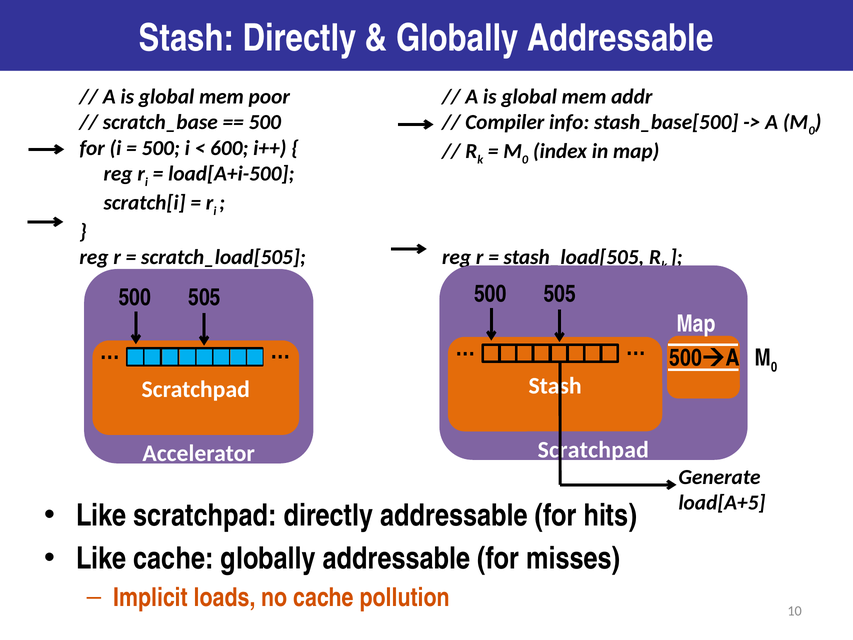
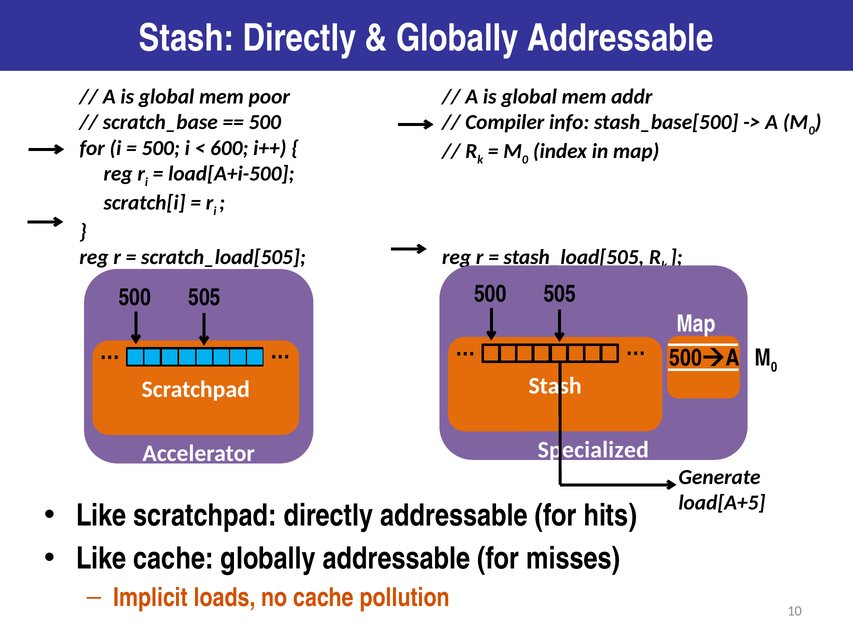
Scratchpad at (593, 450): Scratchpad -> Specialized
